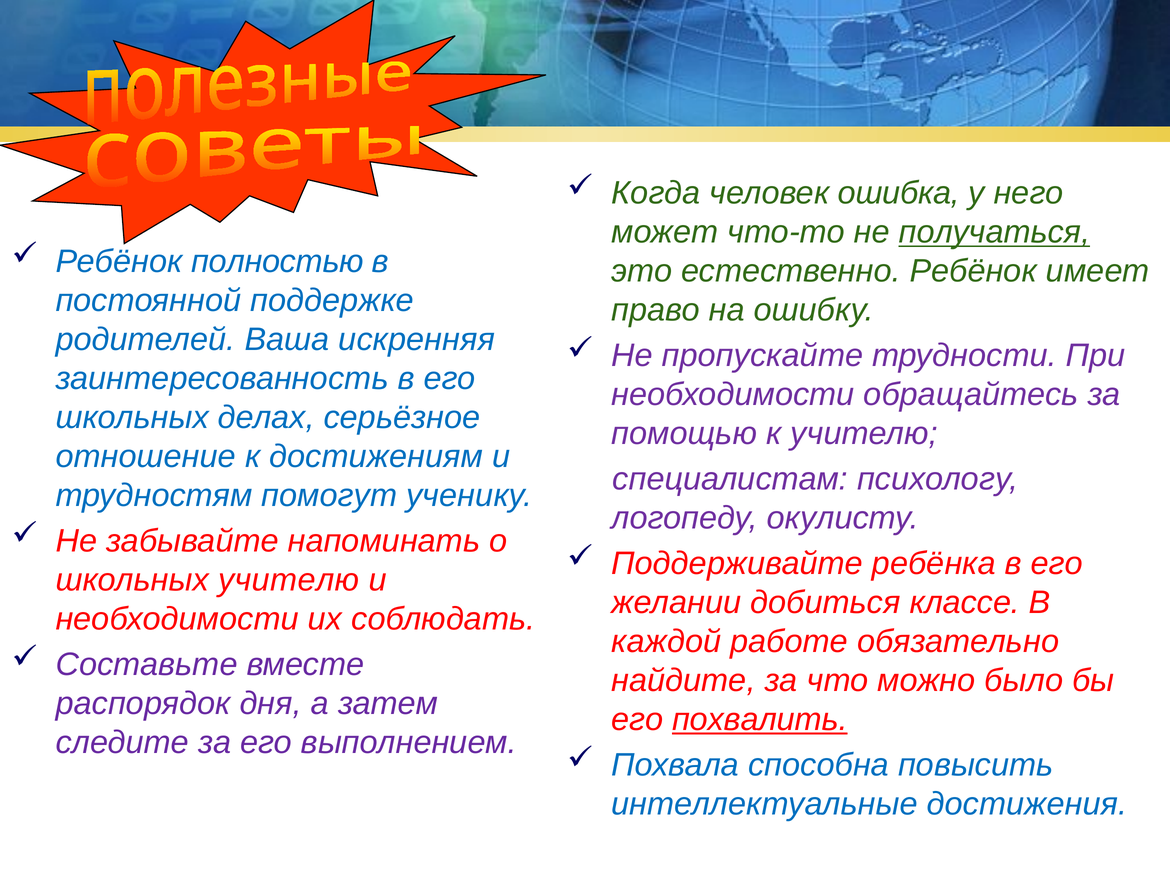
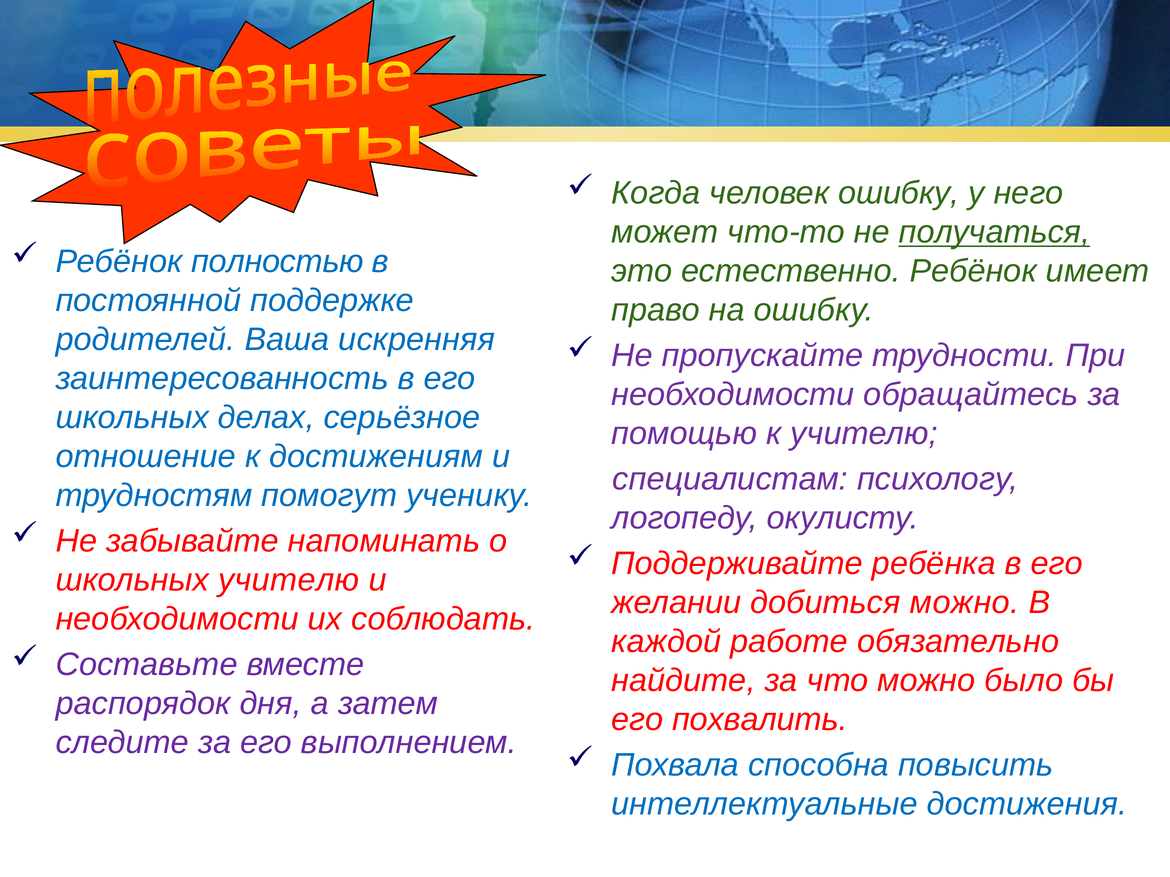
человек ошибка: ошибка -> ошибку
добиться классе: классе -> можно
похвалить underline: present -> none
